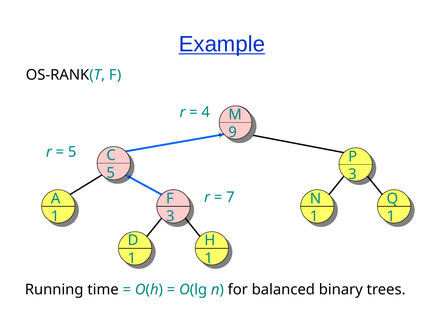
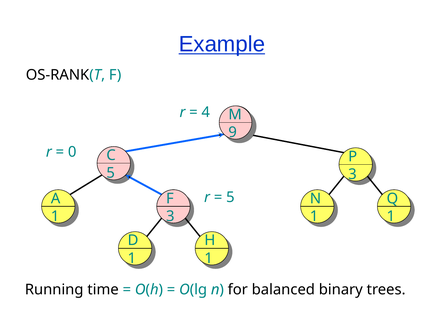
5 at (72, 152): 5 -> 0
7 at (230, 197): 7 -> 5
